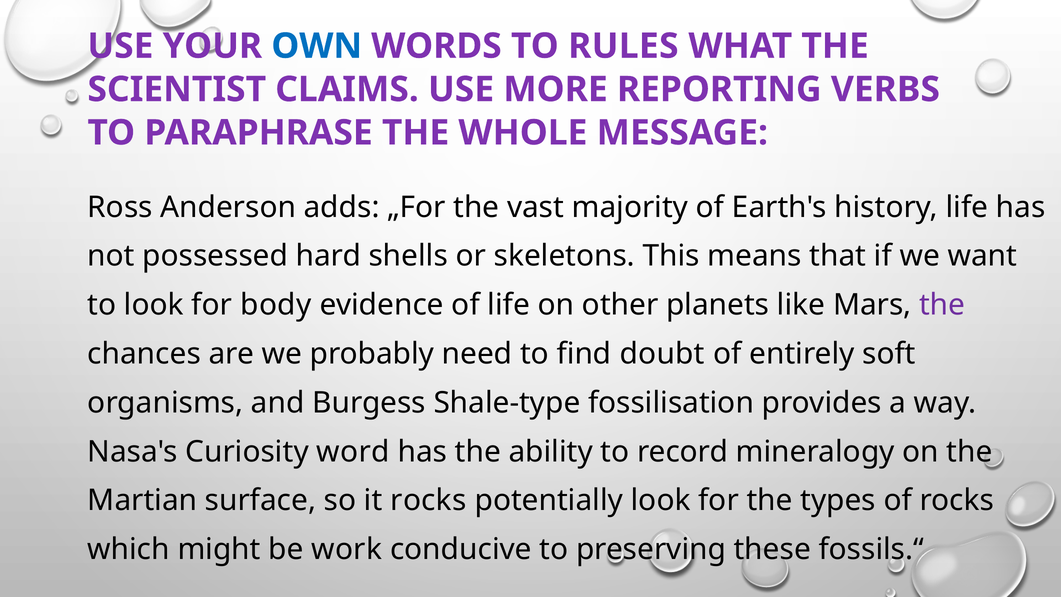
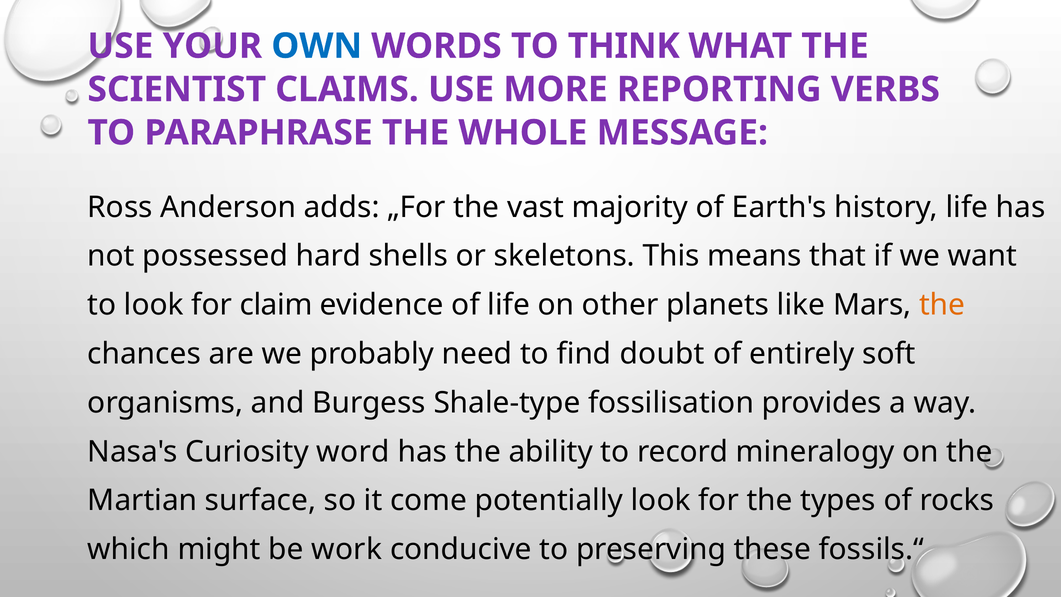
RULES: RULES -> THINK
body: body -> claim
the at (942, 305) colour: purple -> orange
it rocks: rocks -> come
